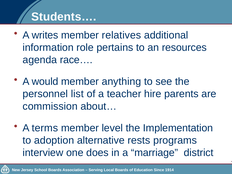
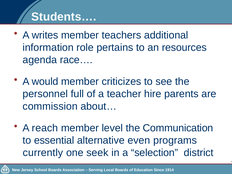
relatives: relatives -> teachers
anything: anything -> criticizes
list: list -> full
terms: terms -> reach
Implementation: Implementation -> Communication
adoption: adoption -> essential
rests: rests -> even
interview: interview -> currently
does: does -> seek
marriage: marriage -> selection
